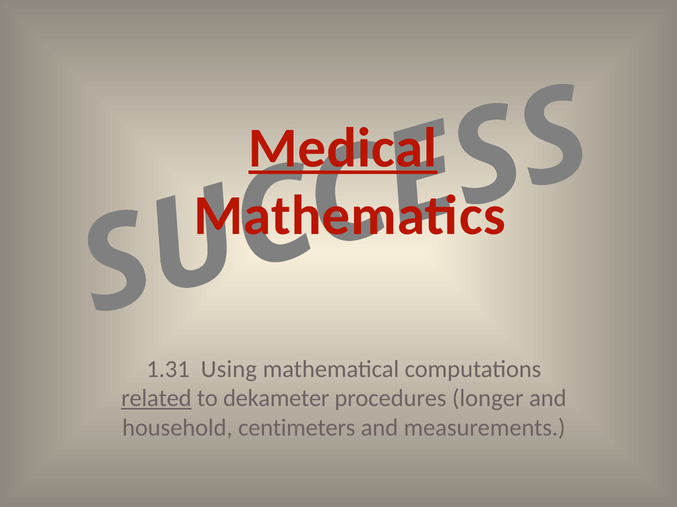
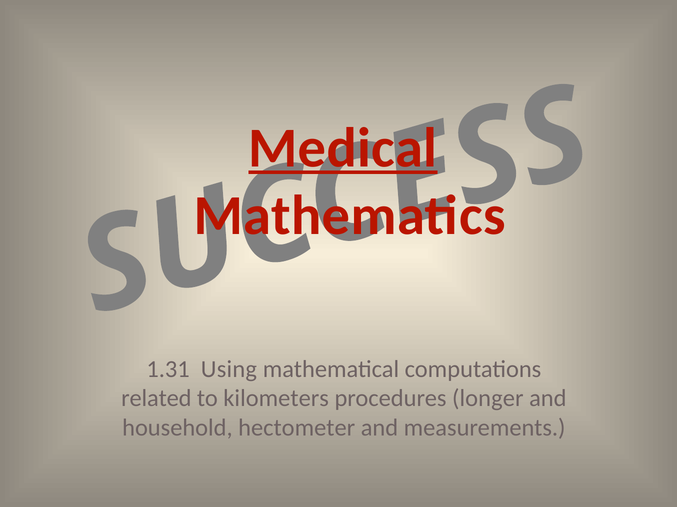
related underline: present -> none
dekameter: dekameter -> kilometers
centimeters: centimeters -> hectometer
